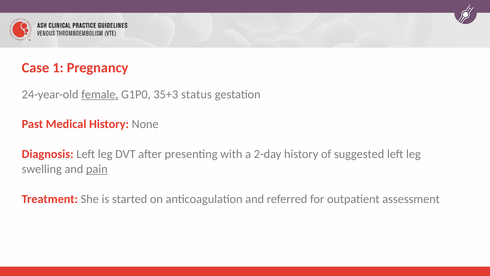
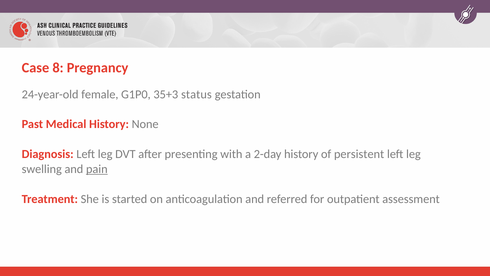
1: 1 -> 8
female underline: present -> none
suggested: suggested -> persistent
